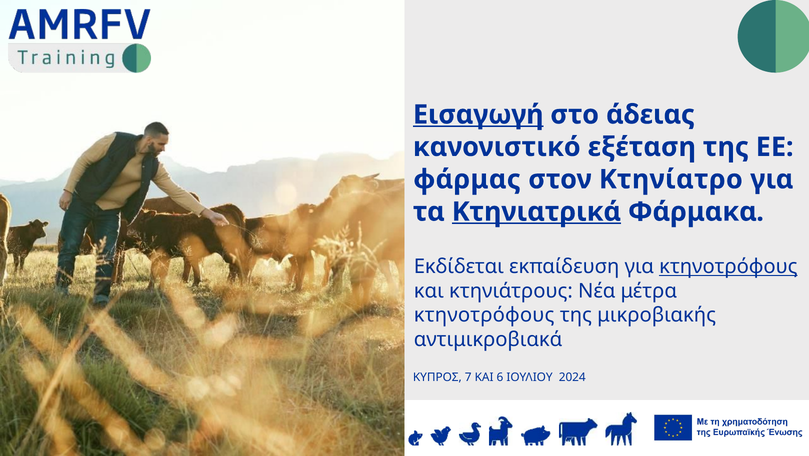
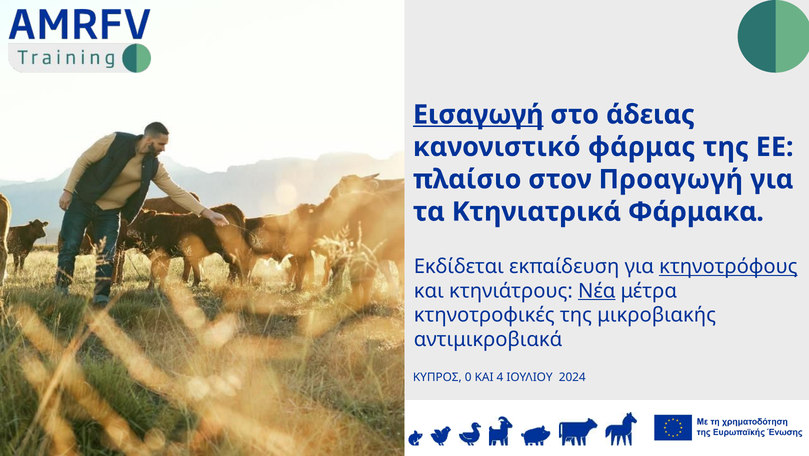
εξέταση: εξέταση -> φάρμας
φάρμας: φάρμας -> πλαίσιο
Κτηνίατρο: Κτηνίατρο -> Προαγωγή
Κτηνιατρικά underline: present -> none
Νέα underline: none -> present
κτηνοτρόφους at (484, 315): κτηνοτρόφους -> κτηνοτροφικές
7: 7 -> 0
6: 6 -> 4
